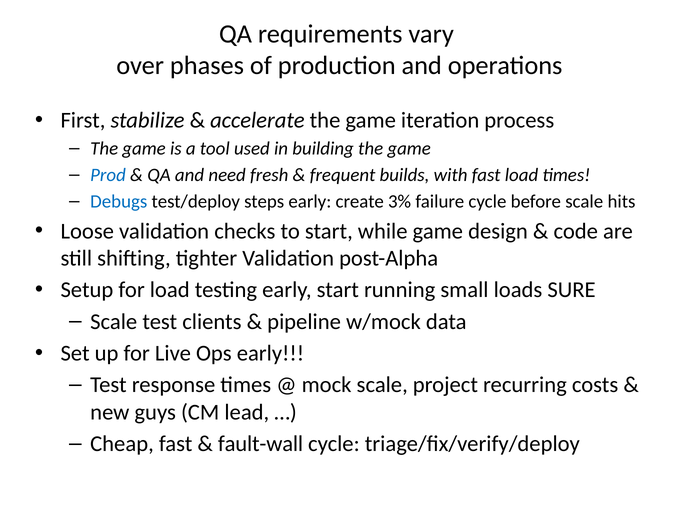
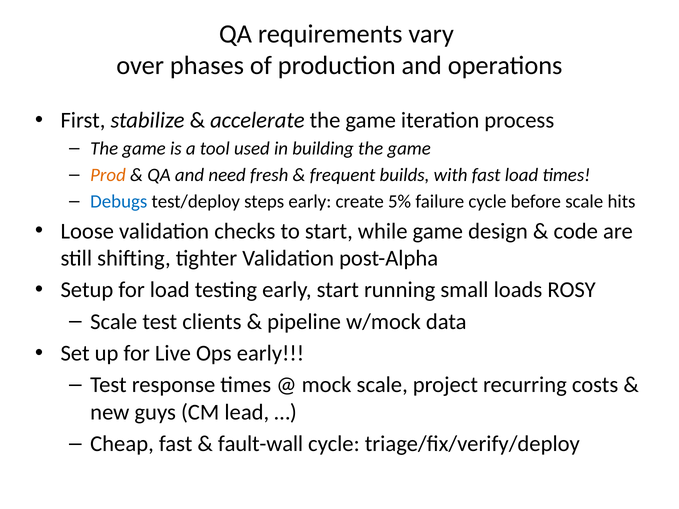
Prod colour: blue -> orange
3%: 3% -> 5%
SURE: SURE -> ROSY
